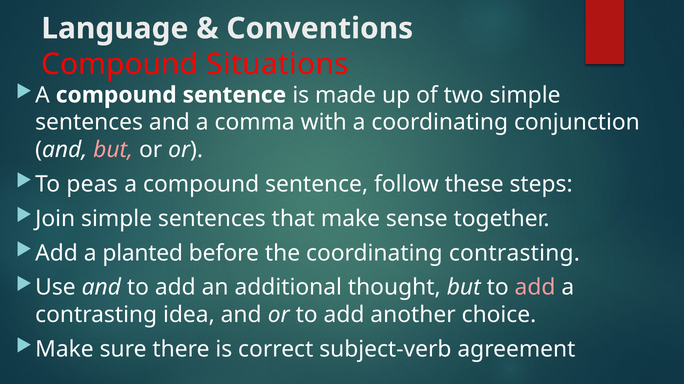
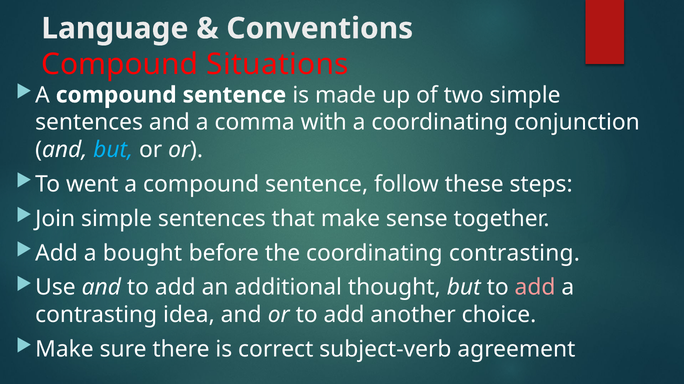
but at (113, 150) colour: pink -> light blue
peas: peas -> went
planted: planted -> bought
